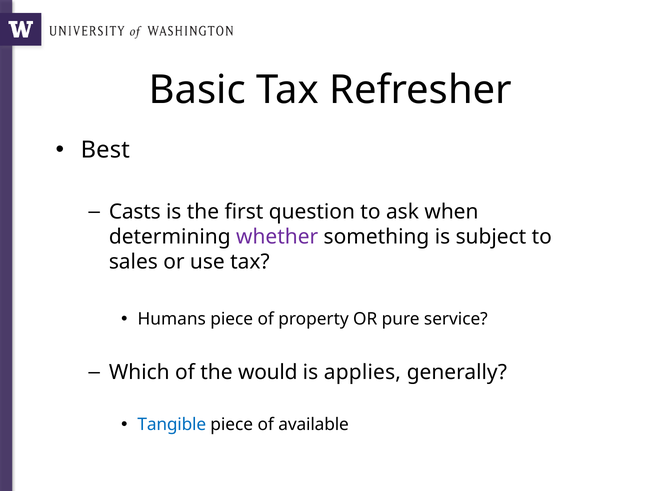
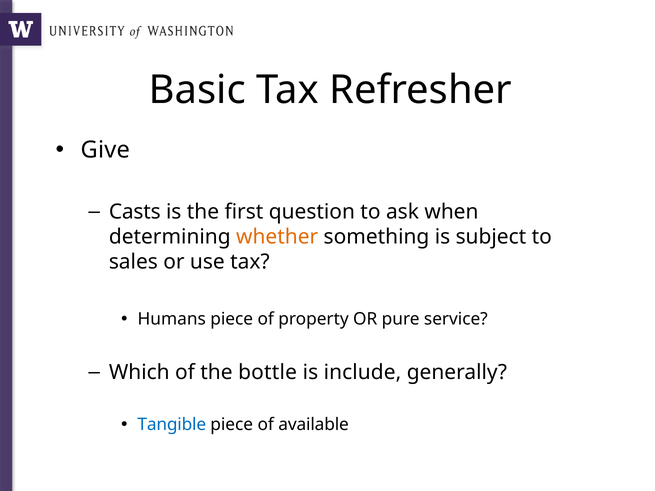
Best: Best -> Give
whether colour: purple -> orange
would: would -> bottle
applies: applies -> include
